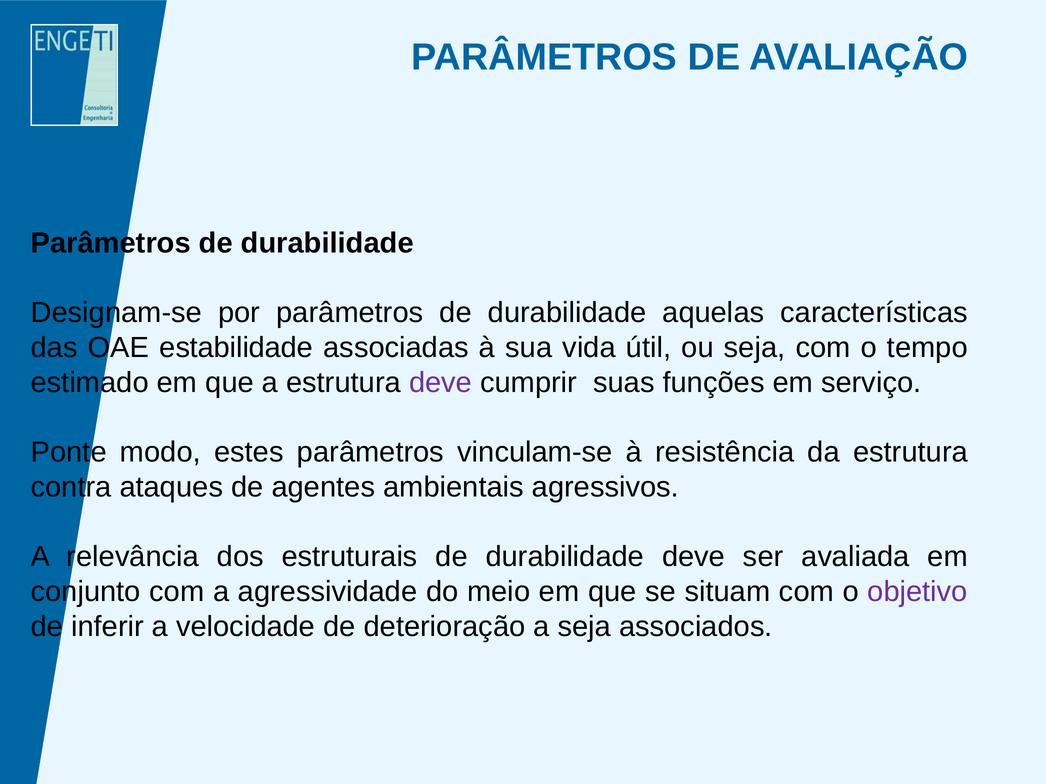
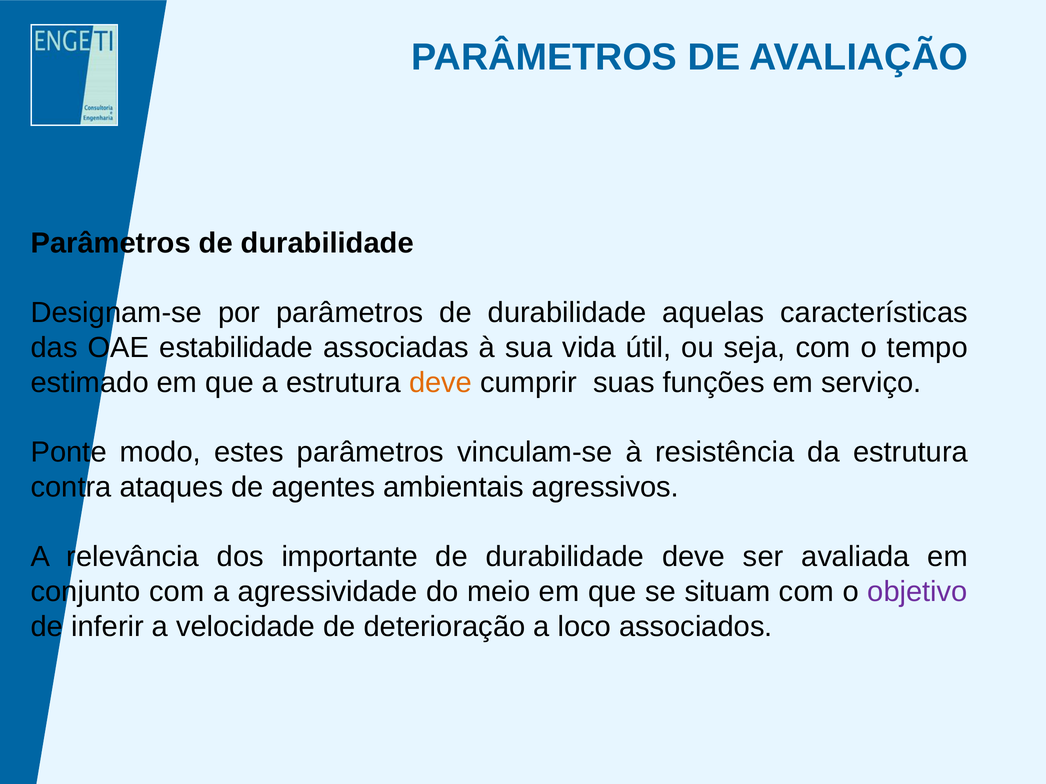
deve at (441, 383) colour: purple -> orange
estruturais: estruturais -> importante
a seja: seja -> loco
